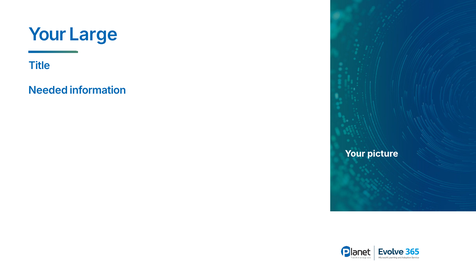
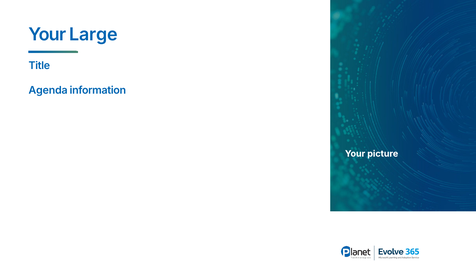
Needed: Needed -> Agenda
